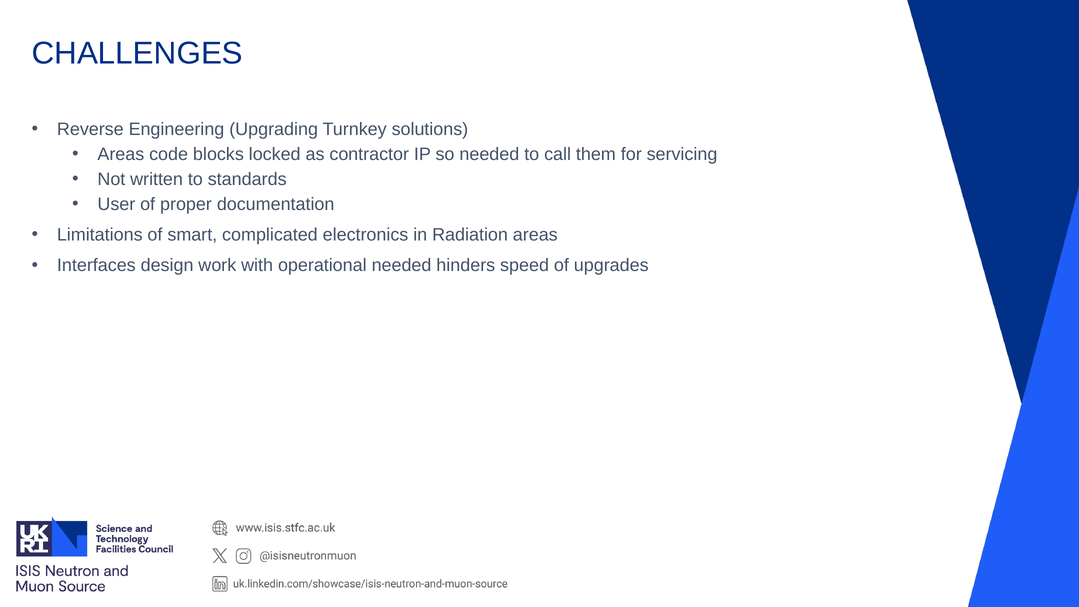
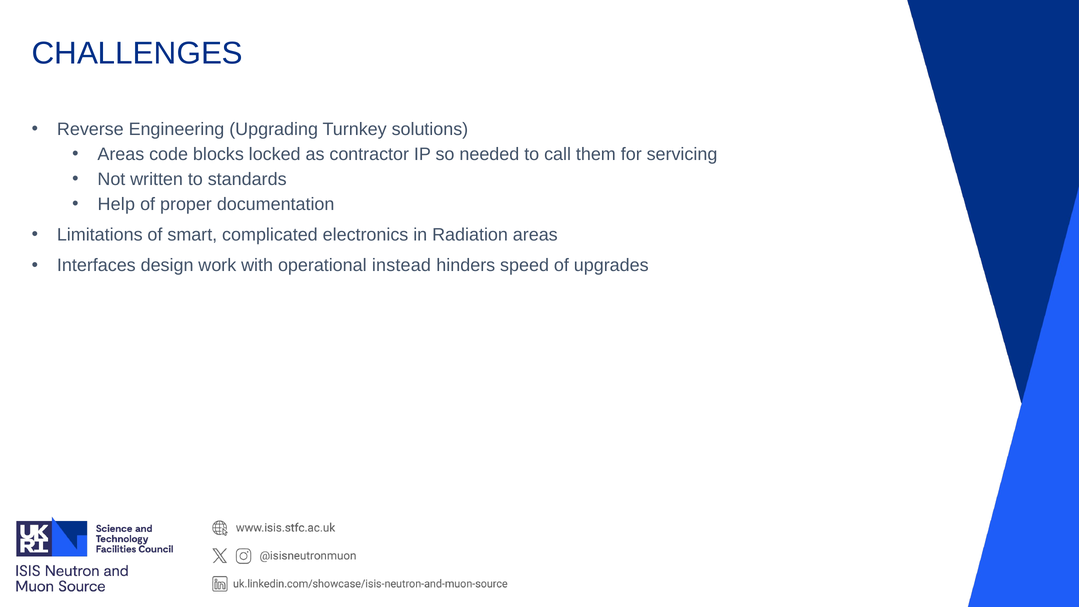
User: User -> Help
operational needed: needed -> instead
